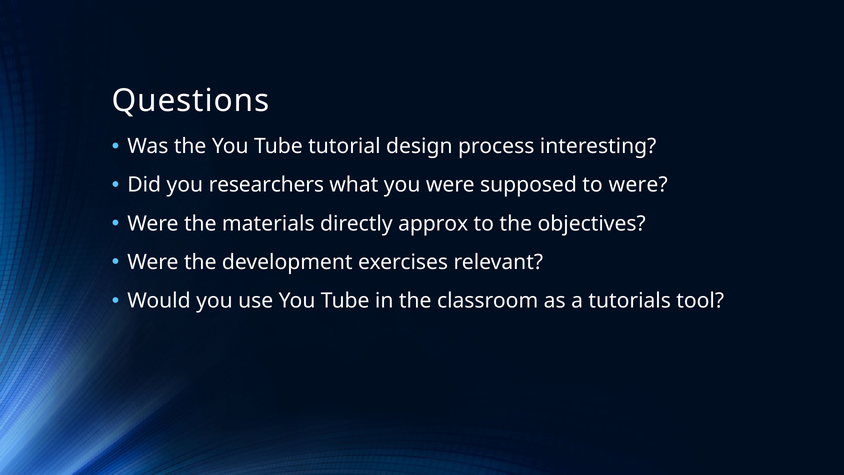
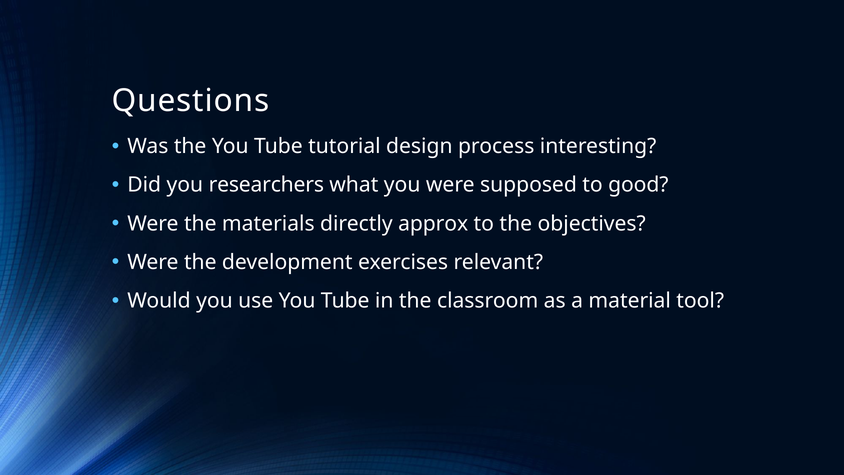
to were: were -> good
tutorials: tutorials -> material
